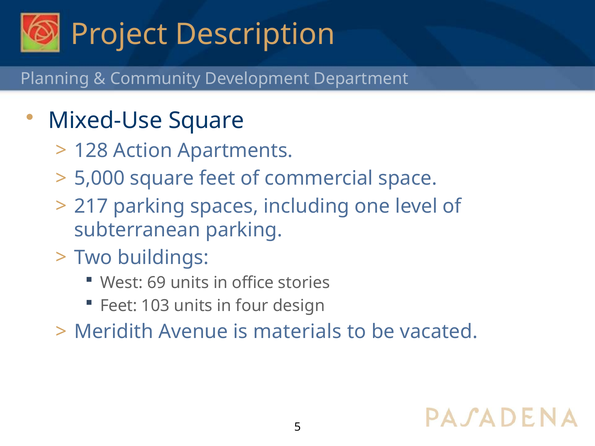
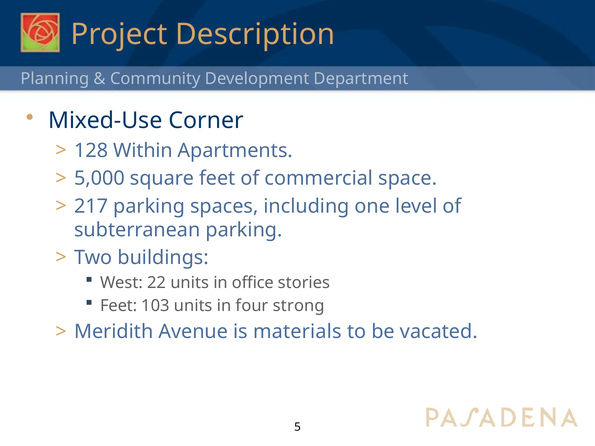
Mixed-Use Square: Square -> Corner
Action: Action -> Within
69: 69 -> 22
design: design -> strong
